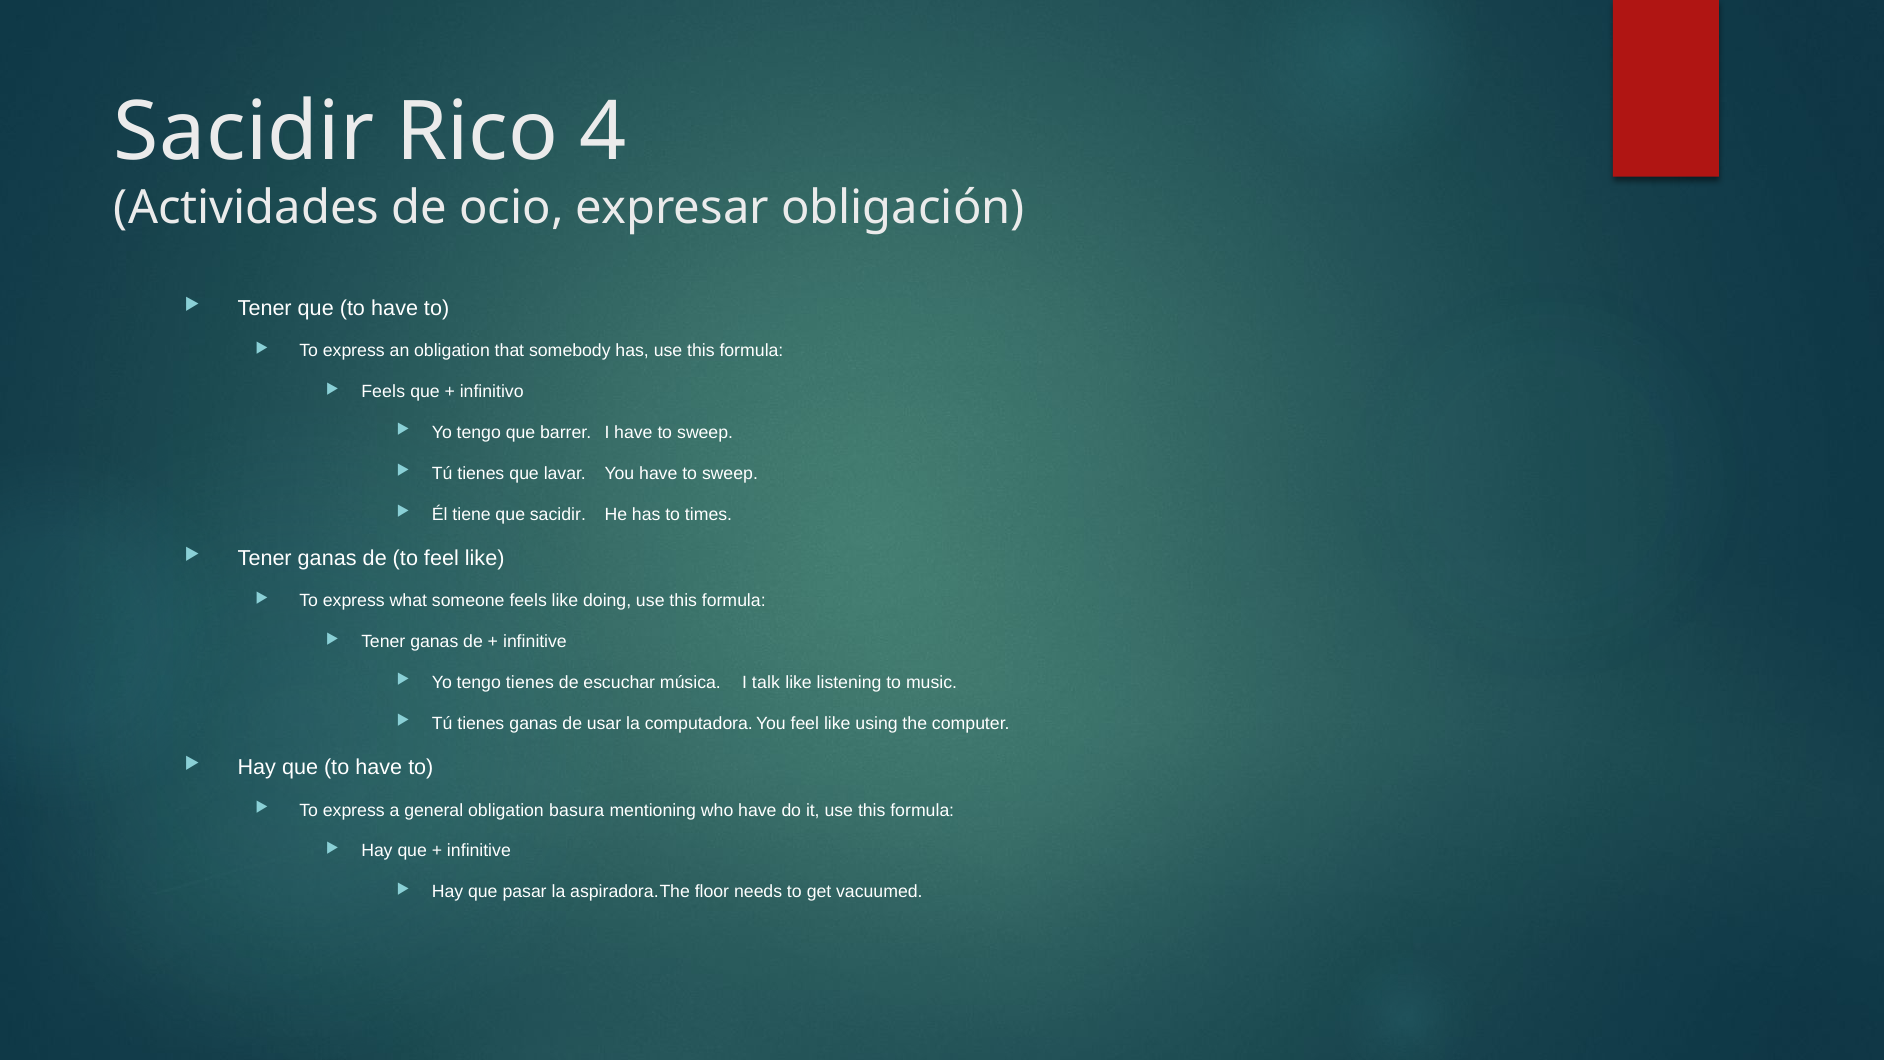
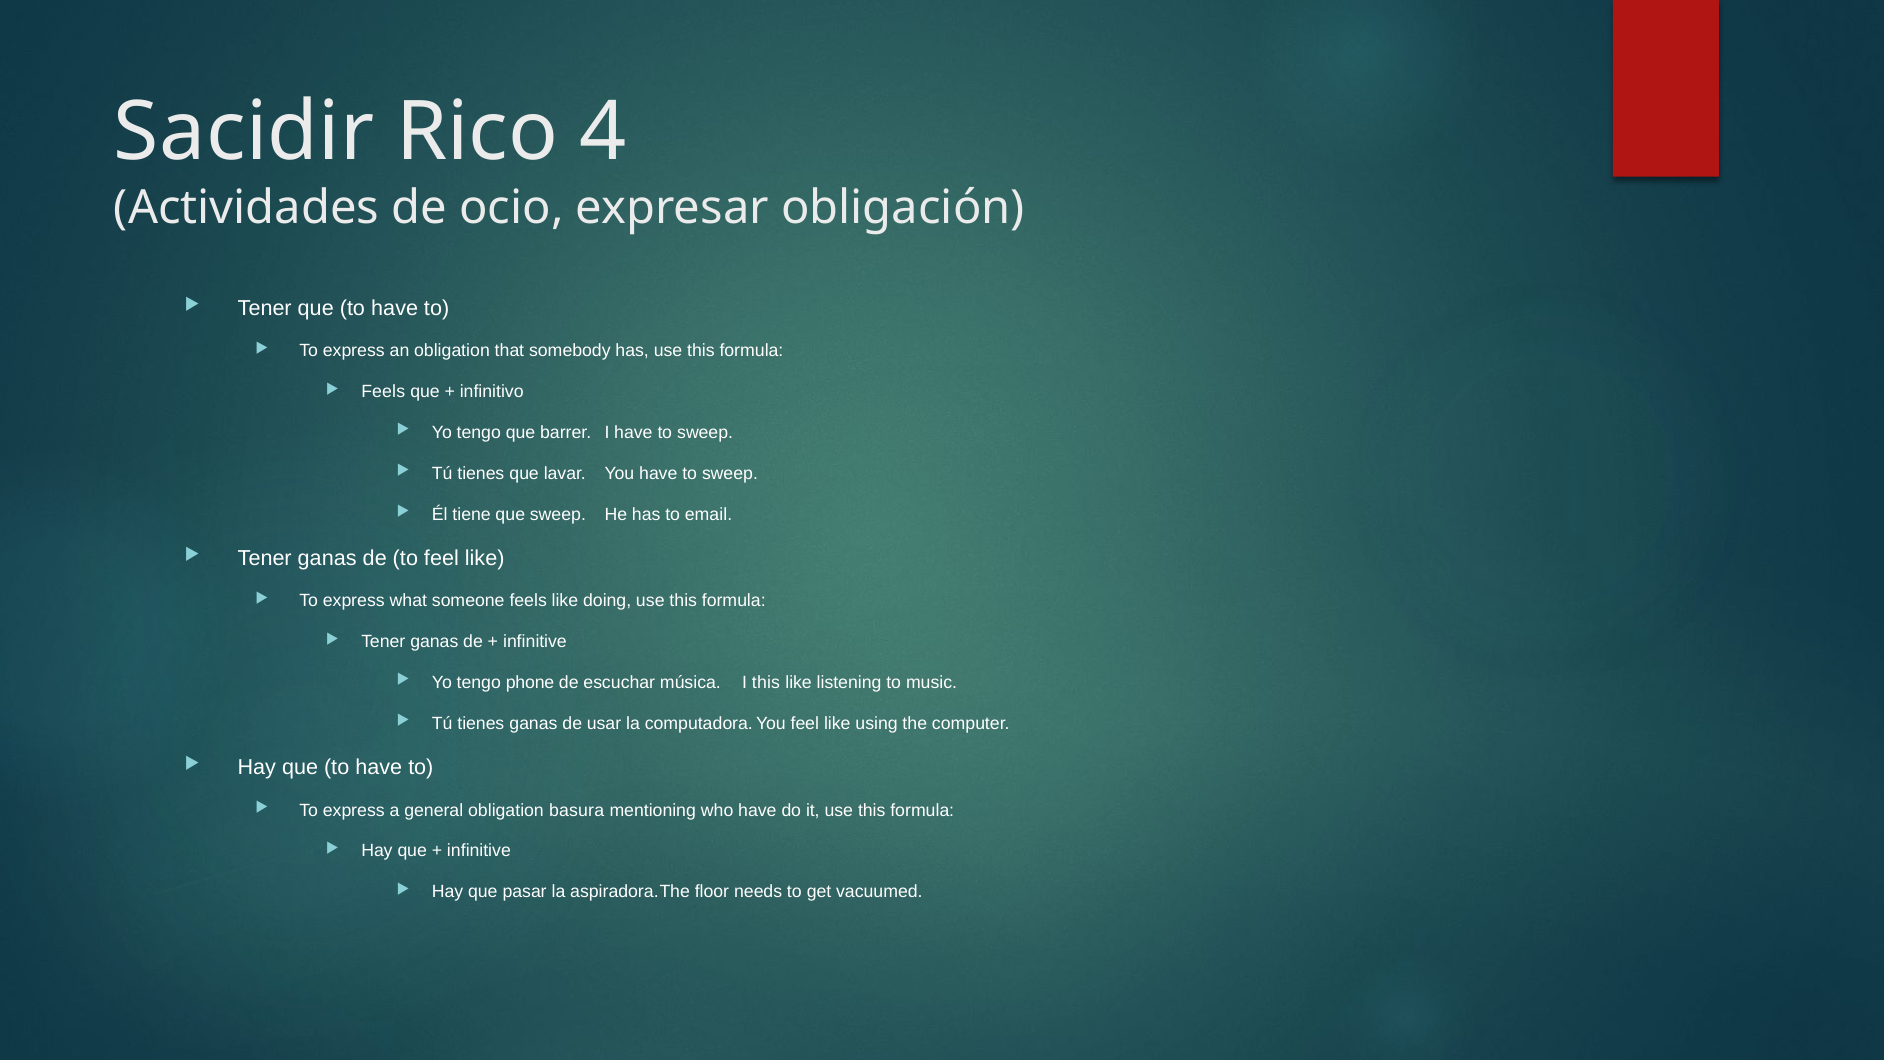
que sacidir: sacidir -> sweep
times: times -> email
tengo tienes: tienes -> phone
I talk: talk -> this
